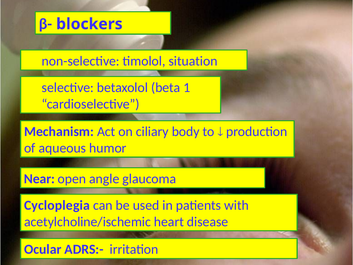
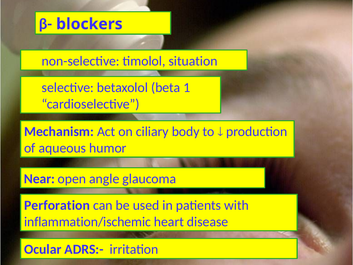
Cycloplegia: Cycloplegia -> Perforation
acetylcholine/ischemic: acetylcholine/ischemic -> inflammation/ischemic
